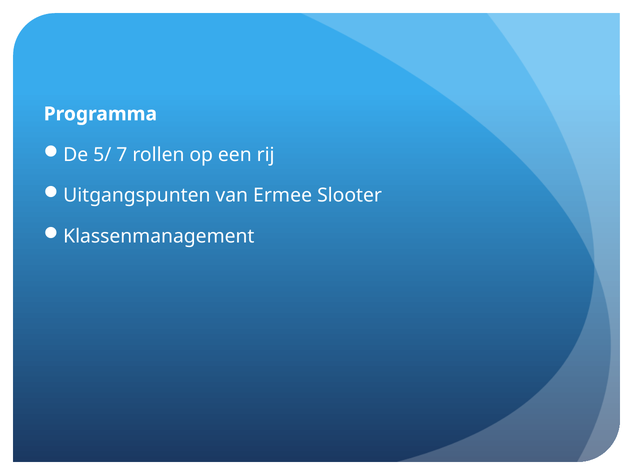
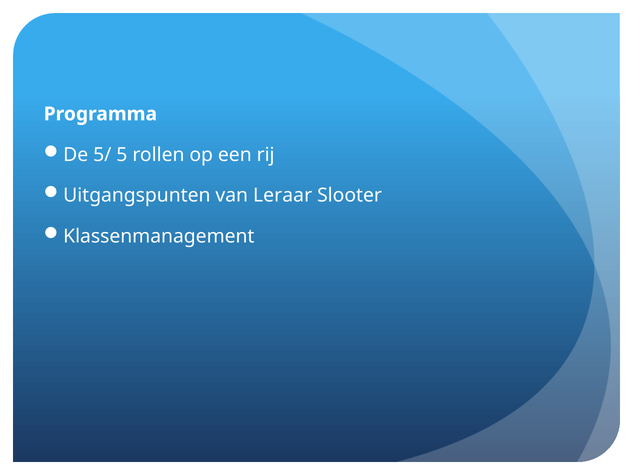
7: 7 -> 5
Ermee: Ermee -> Leraar
